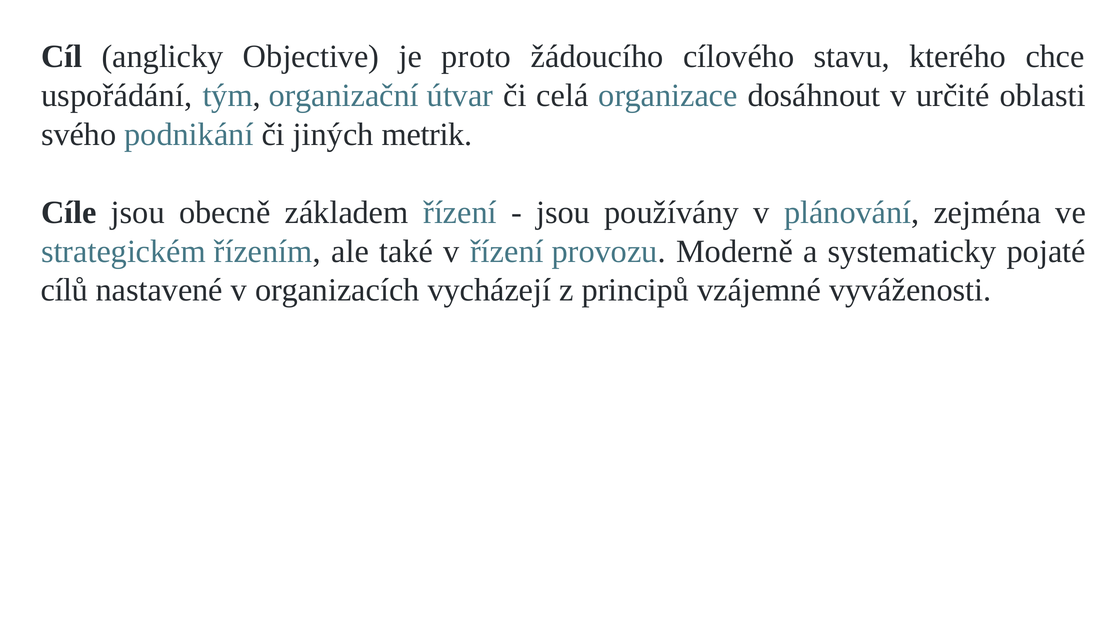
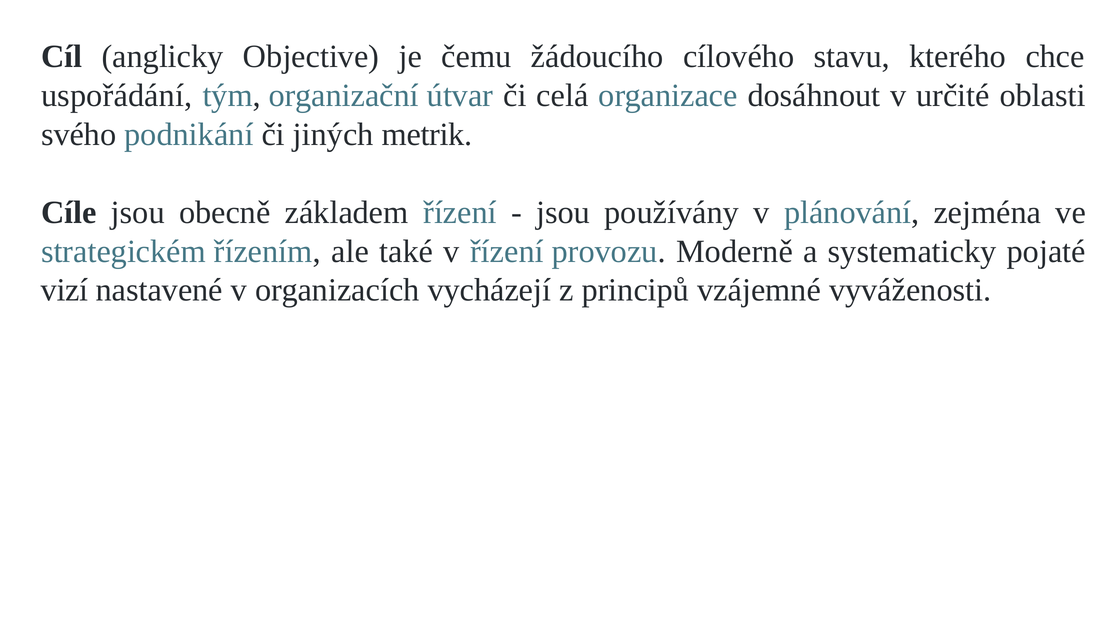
proto: proto -> čemu
cílů: cílů -> vizí
